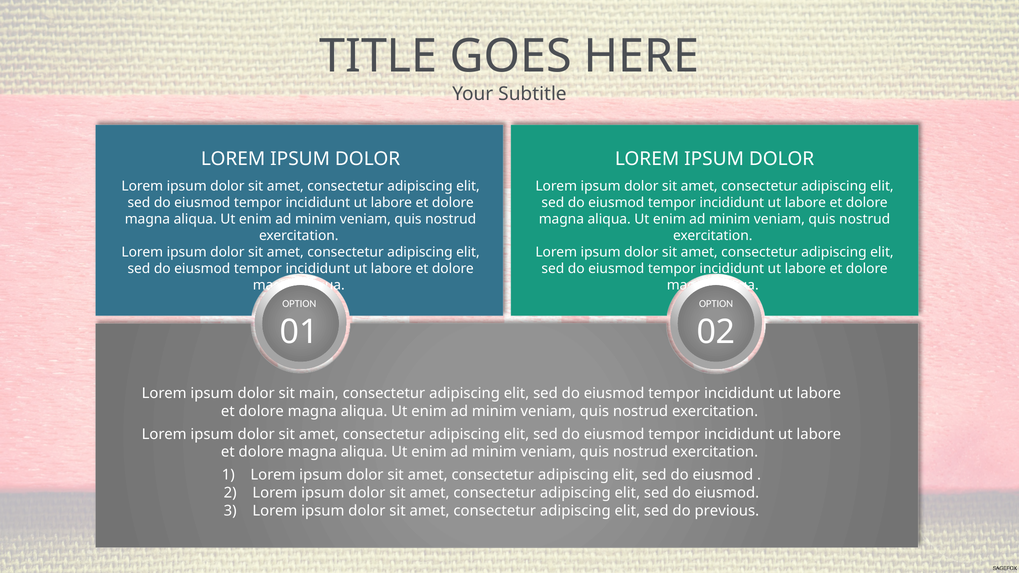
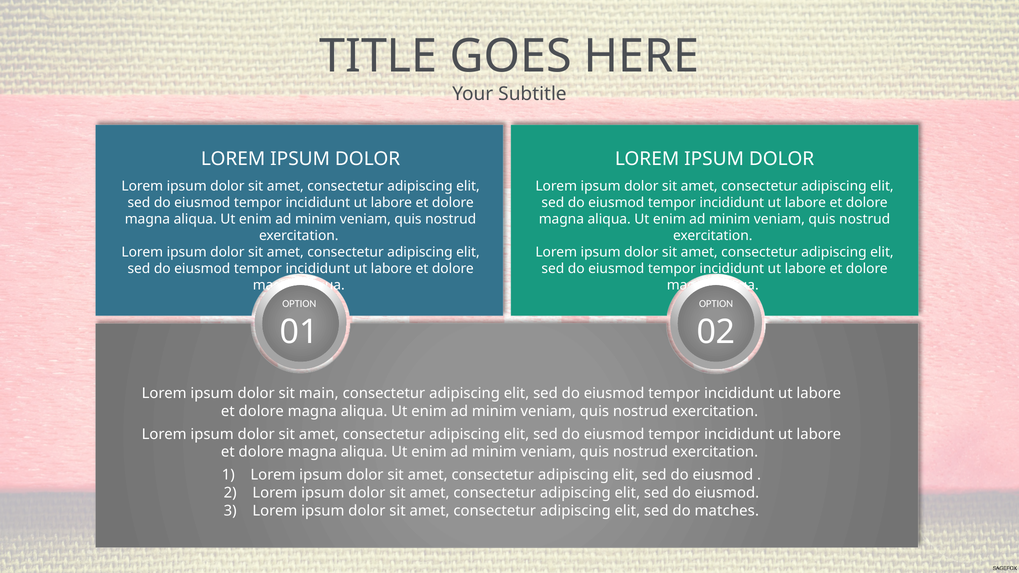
previous: previous -> matches
